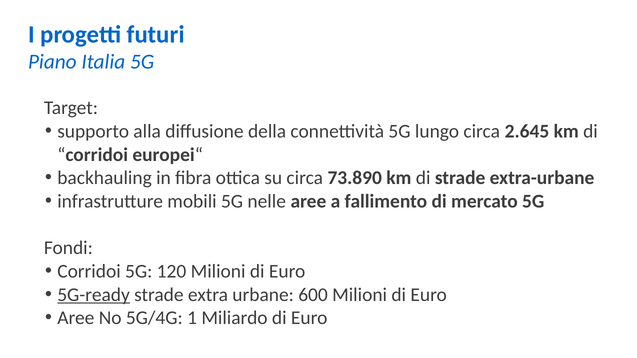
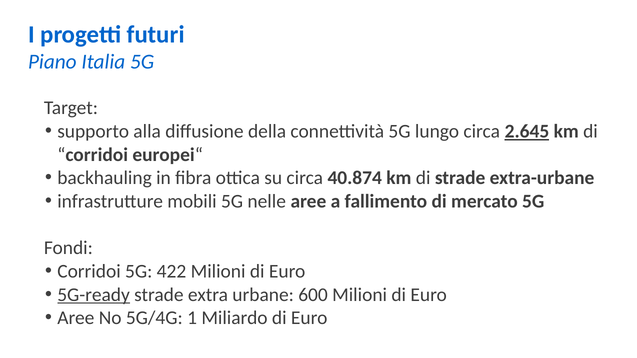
2.645 underline: none -> present
73.890: 73.890 -> 40.874
120: 120 -> 422
